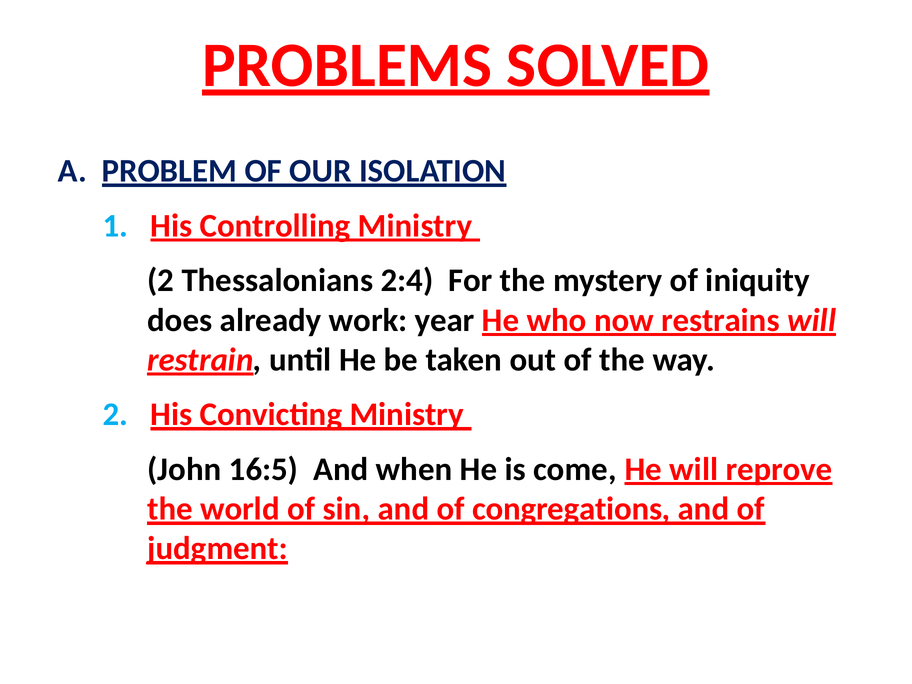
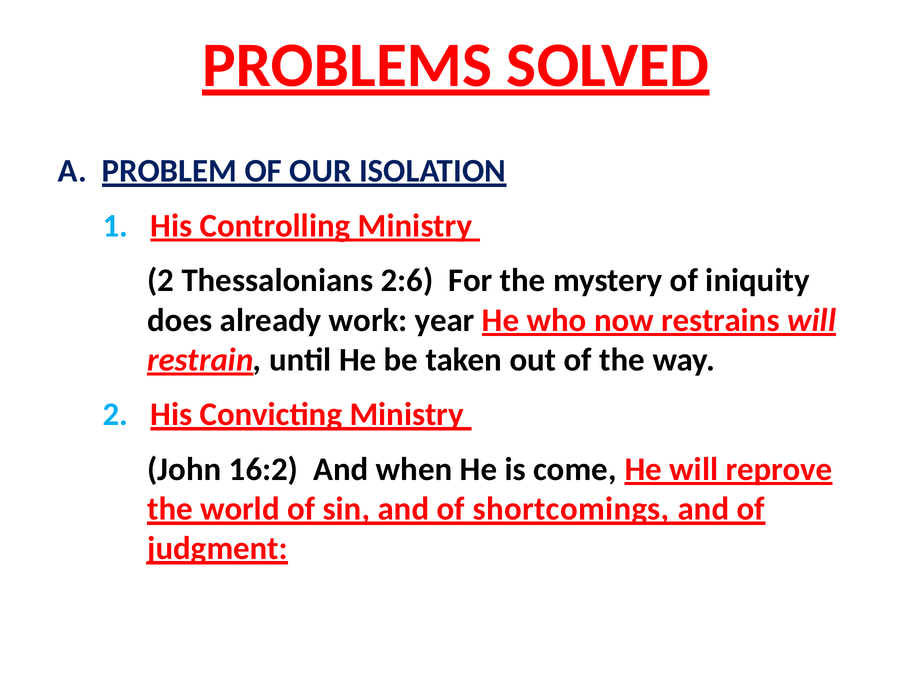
2:4: 2:4 -> 2:6
16:5: 16:5 -> 16:2
congregations: congregations -> shortcomings
